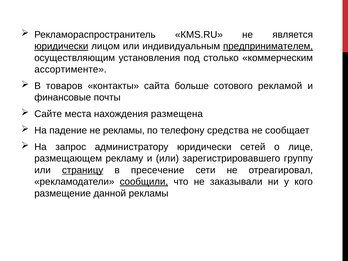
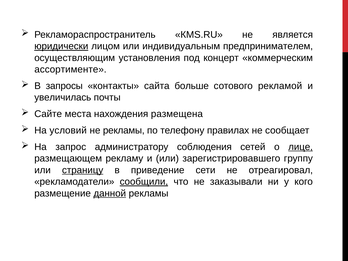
предпринимателем underline: present -> none
столько: столько -> концерт
товаров: товаров -> запросы
финансовые: финансовые -> увеличилась
падение: падение -> условий
средства: средства -> правилах
администратору юридически: юридически -> соблюдения
лице underline: none -> present
пресечение: пресечение -> приведение
данной underline: none -> present
